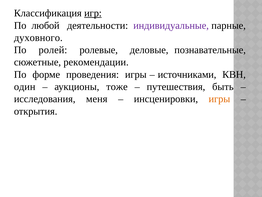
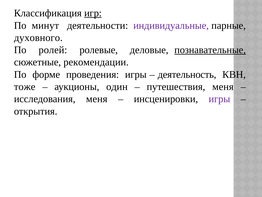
любой: любой -> минут
познавательные underline: none -> present
источниками: источниками -> деятельность
один: один -> тоже
тоже: тоже -> один
путешествия быть: быть -> меня
игры at (219, 99) colour: orange -> purple
